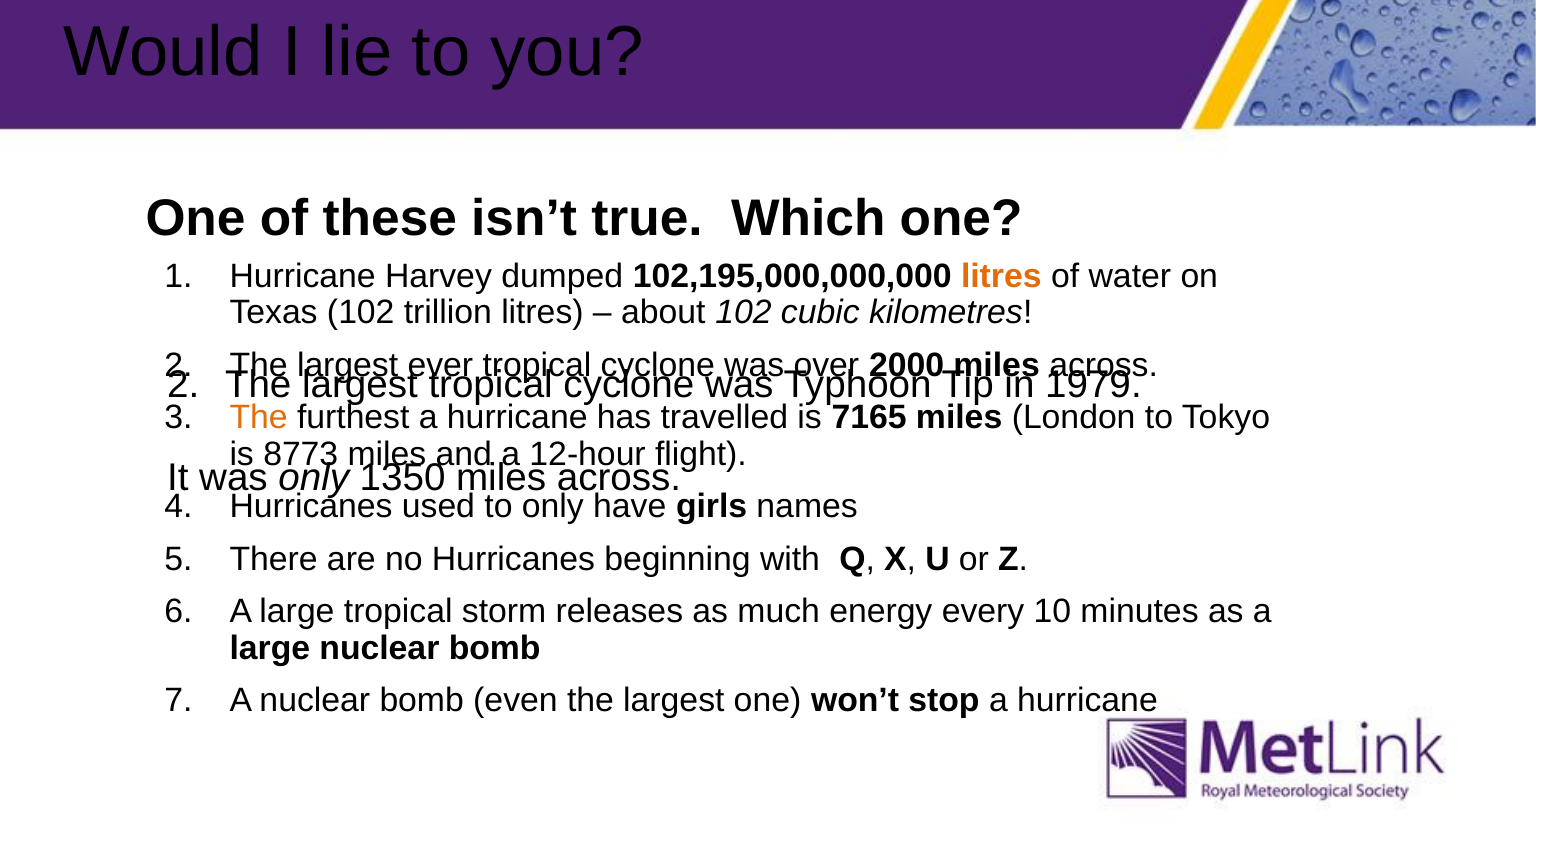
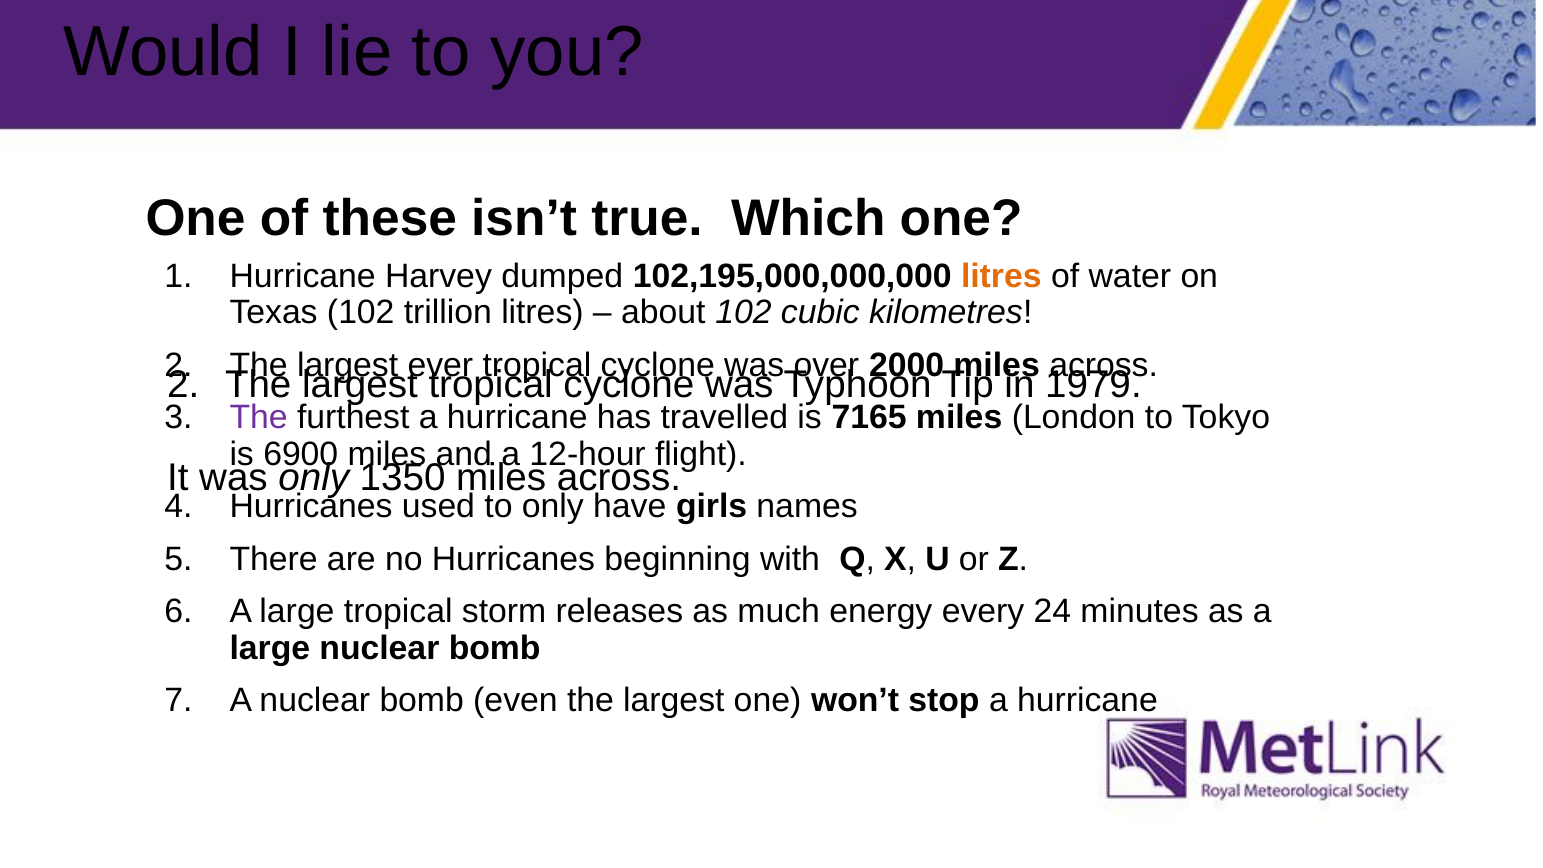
The at (259, 417) colour: orange -> purple
8773: 8773 -> 6900
10: 10 -> 24
